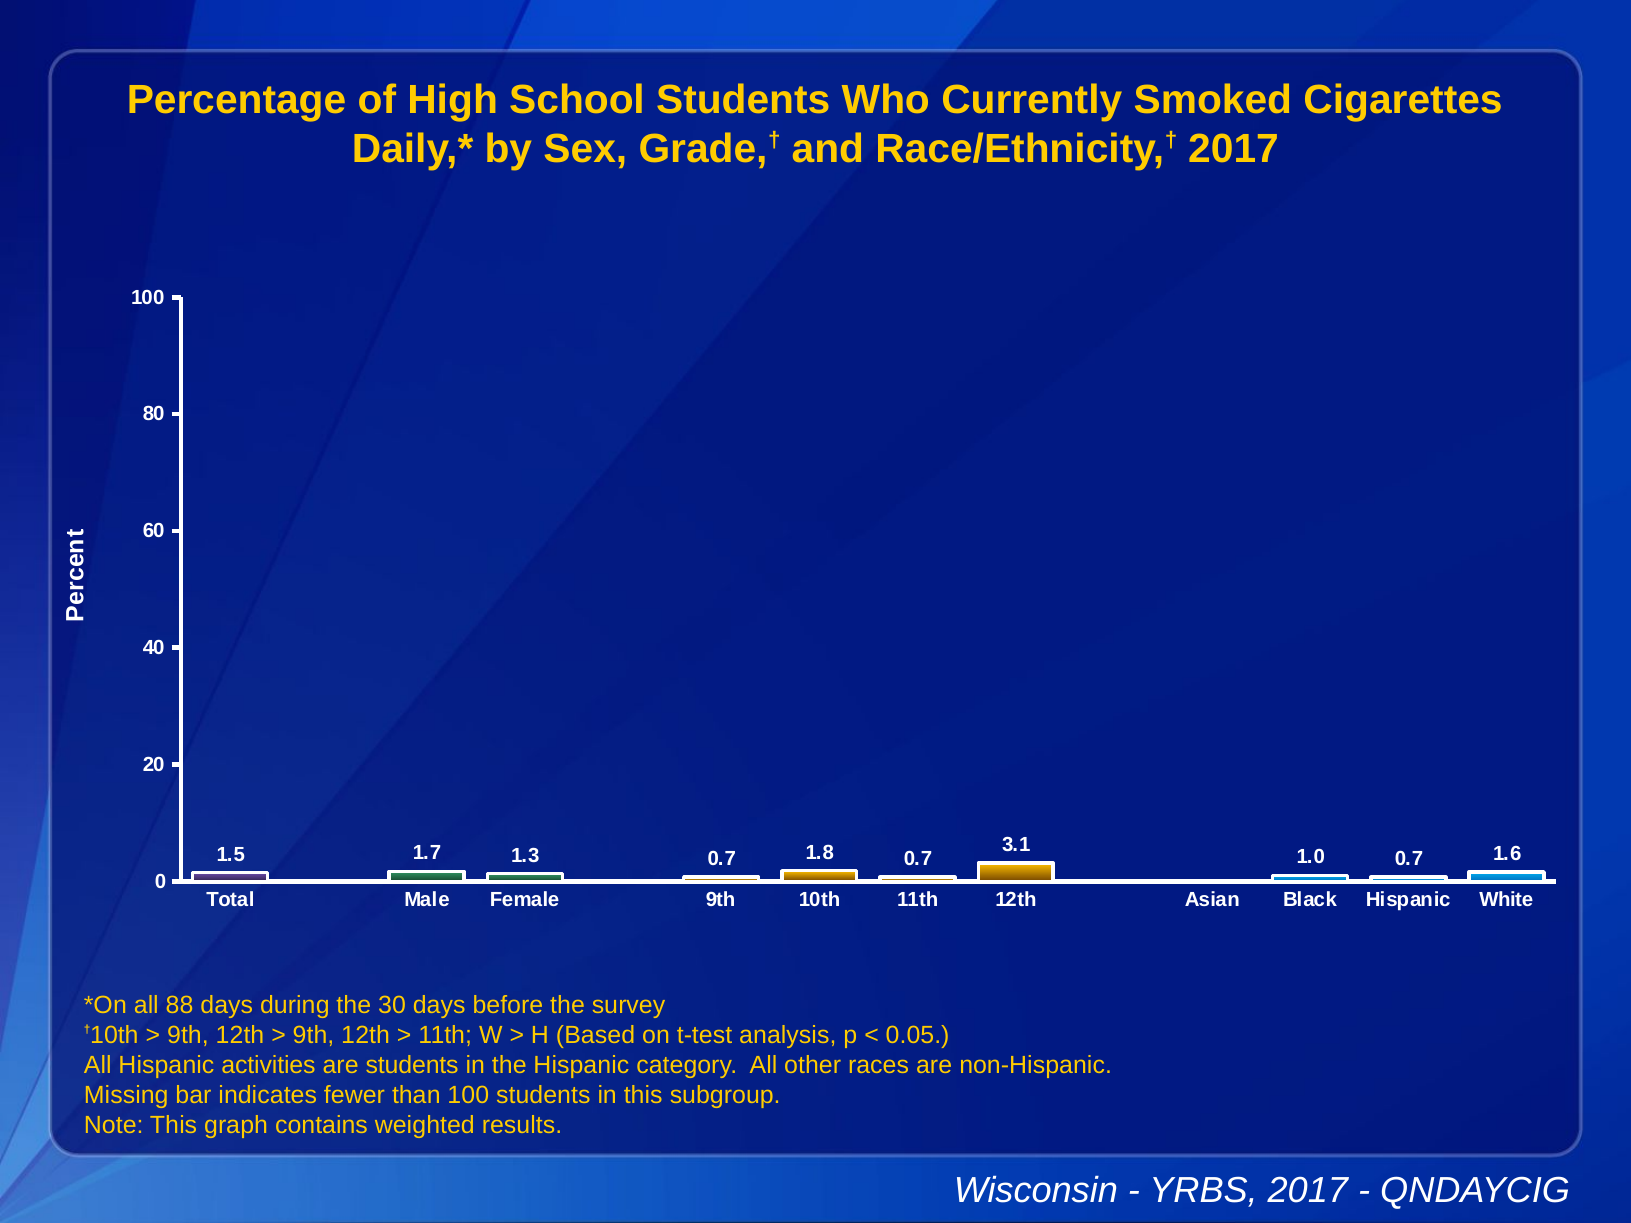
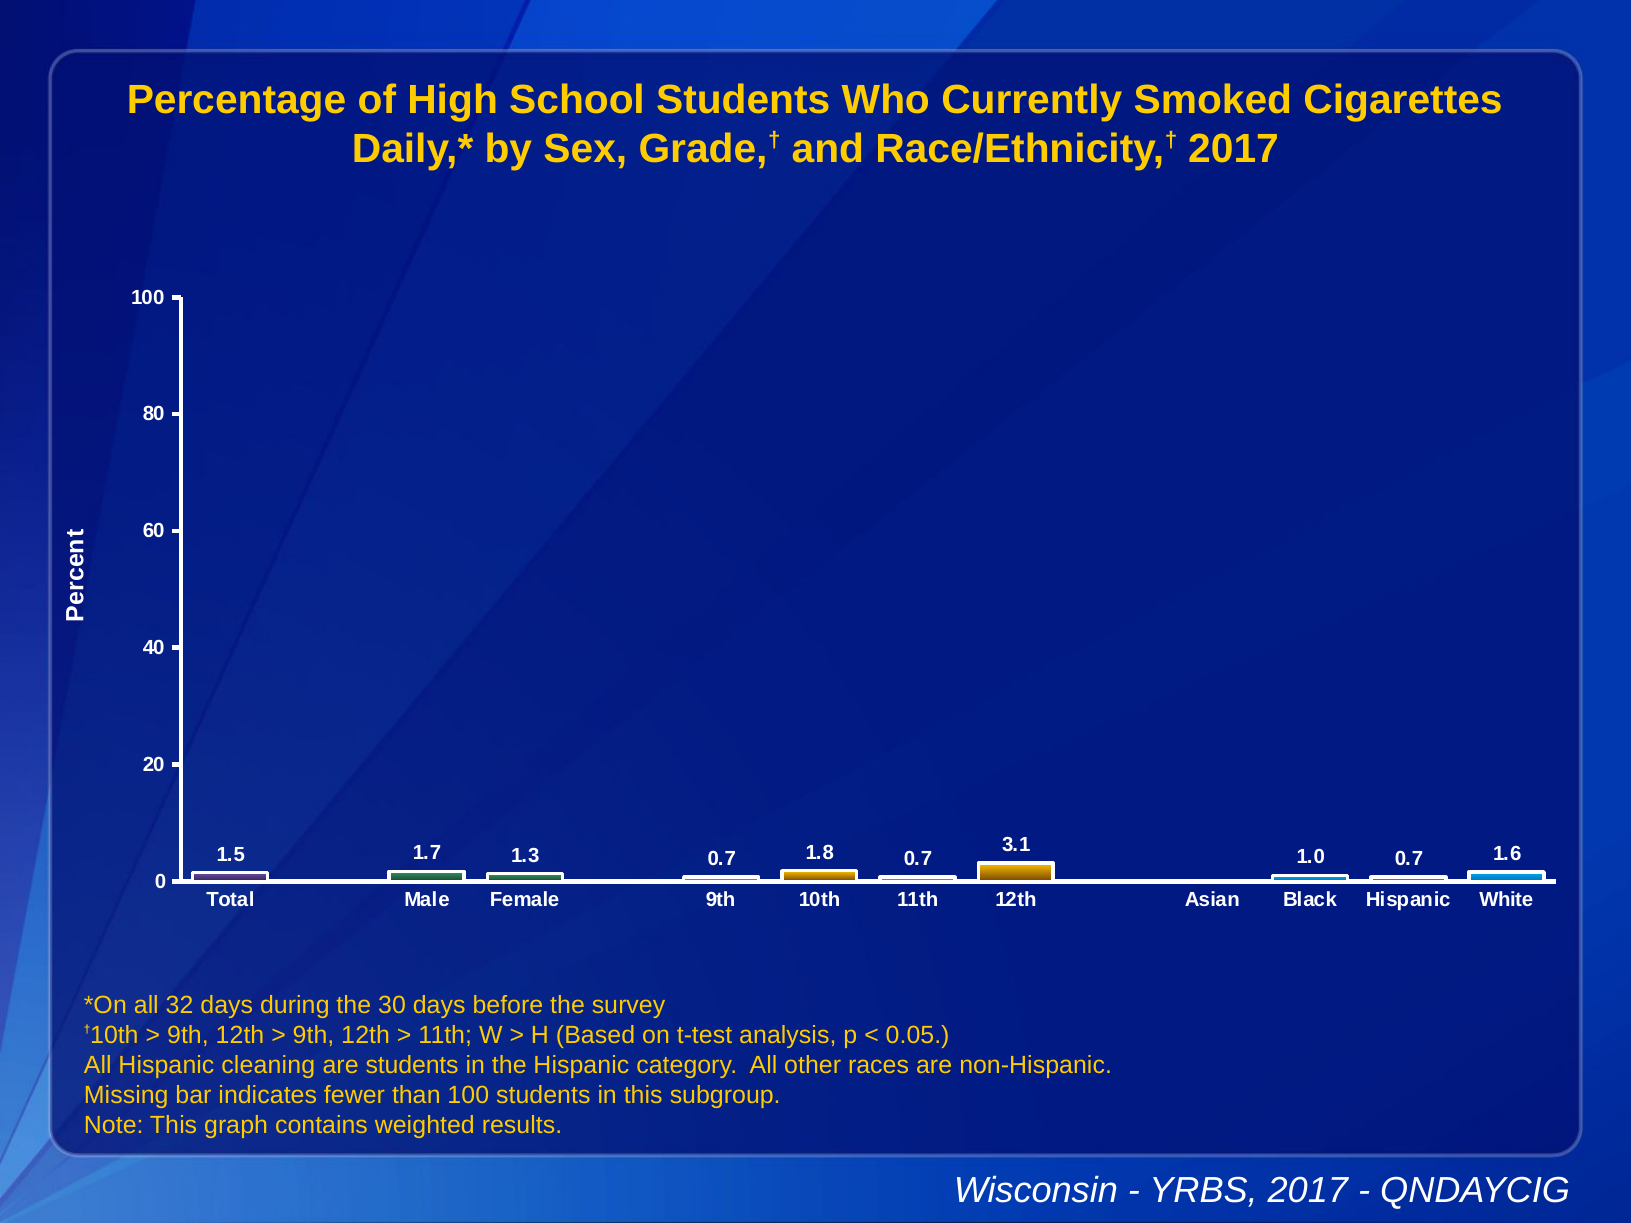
88: 88 -> 32
activities: activities -> cleaning
